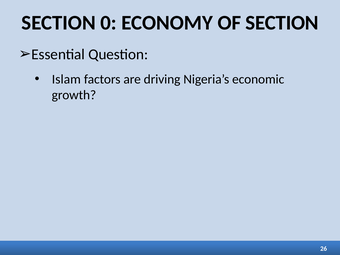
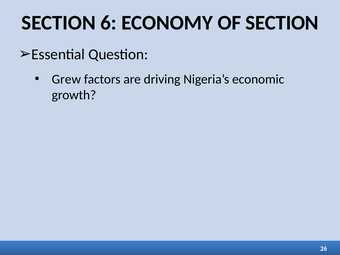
0: 0 -> 6
Islam: Islam -> Grew
